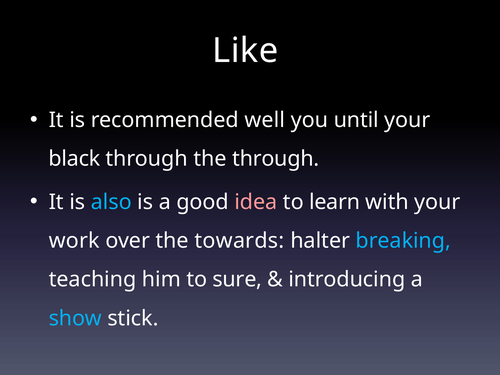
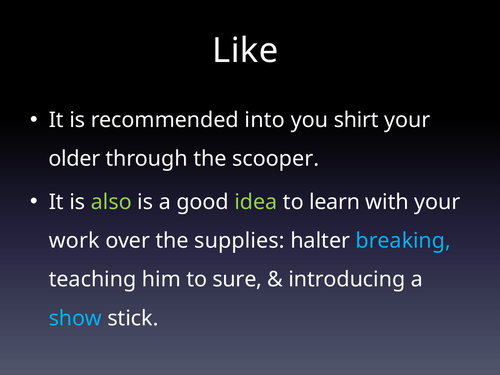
well: well -> into
until: until -> shirt
black: black -> older
the through: through -> scooper
also colour: light blue -> light green
idea colour: pink -> light green
towards: towards -> supplies
